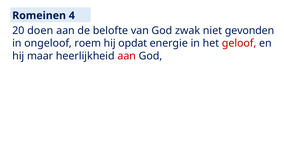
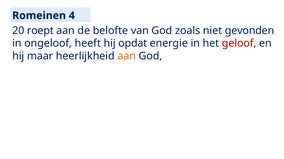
doen: doen -> roept
zwak: zwak -> zoals
roem: roem -> heeft
aan at (127, 56) colour: red -> orange
